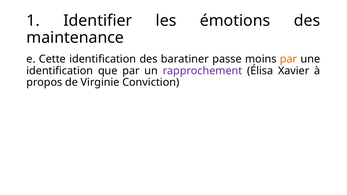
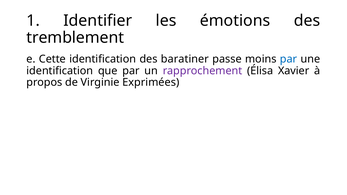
maintenance: maintenance -> tremblement
par at (289, 59) colour: orange -> blue
Conviction: Conviction -> Exprimées
